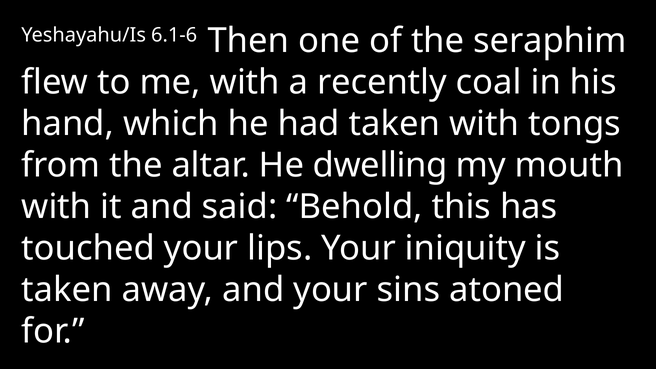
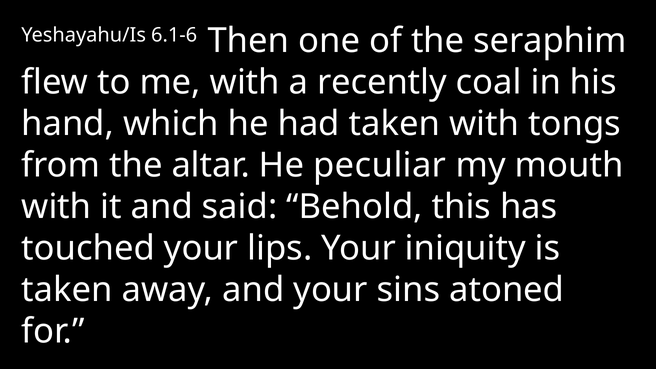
dwelling: dwelling -> peculiar
